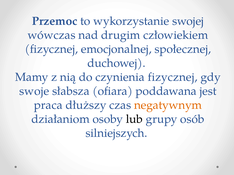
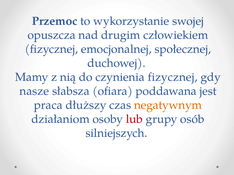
wówczas: wówczas -> opuszcza
swoje: swoje -> nasze
lub colour: black -> red
